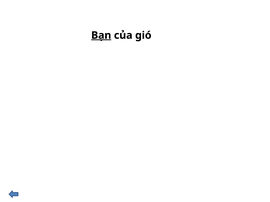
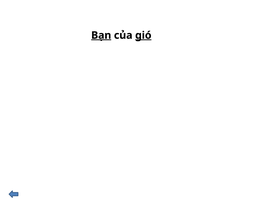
gió at (143, 35) underline: none -> present
